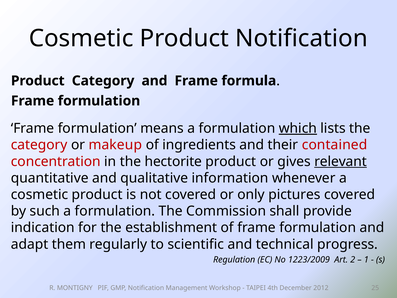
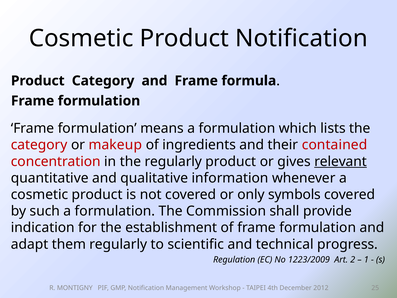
which underline: present -> none
the hectorite: hectorite -> regularly
pictures: pictures -> symbols
